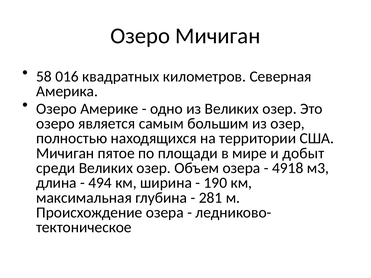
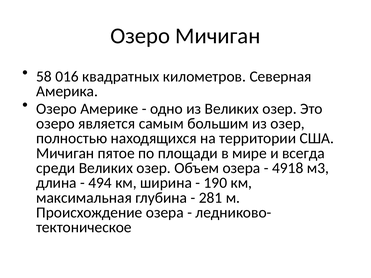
добыт: добыт -> всегда
